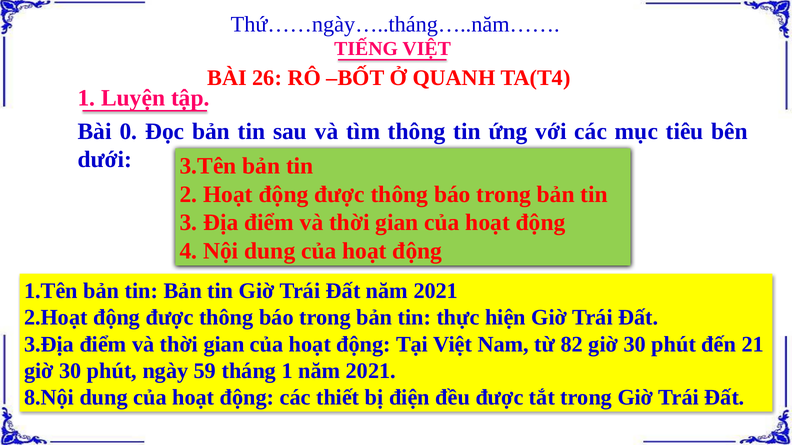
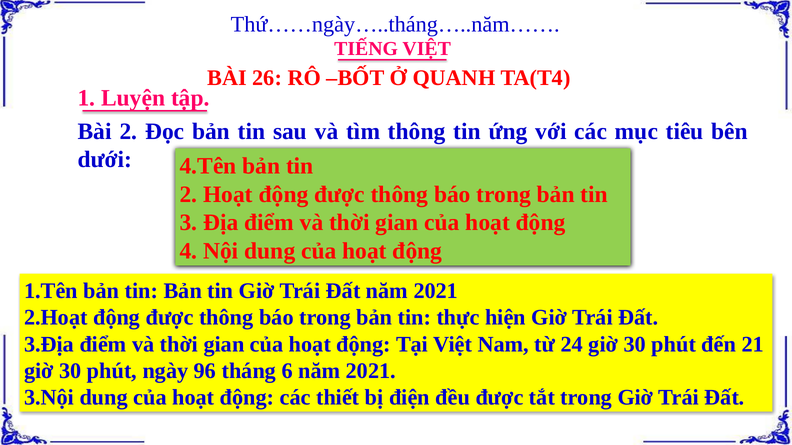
Bài 0: 0 -> 2
3.Tên: 3.Tên -> 4.Tên
82: 82 -> 24
59: 59 -> 96
tháng 1: 1 -> 6
8.Nội: 8.Nội -> 3.Nội
